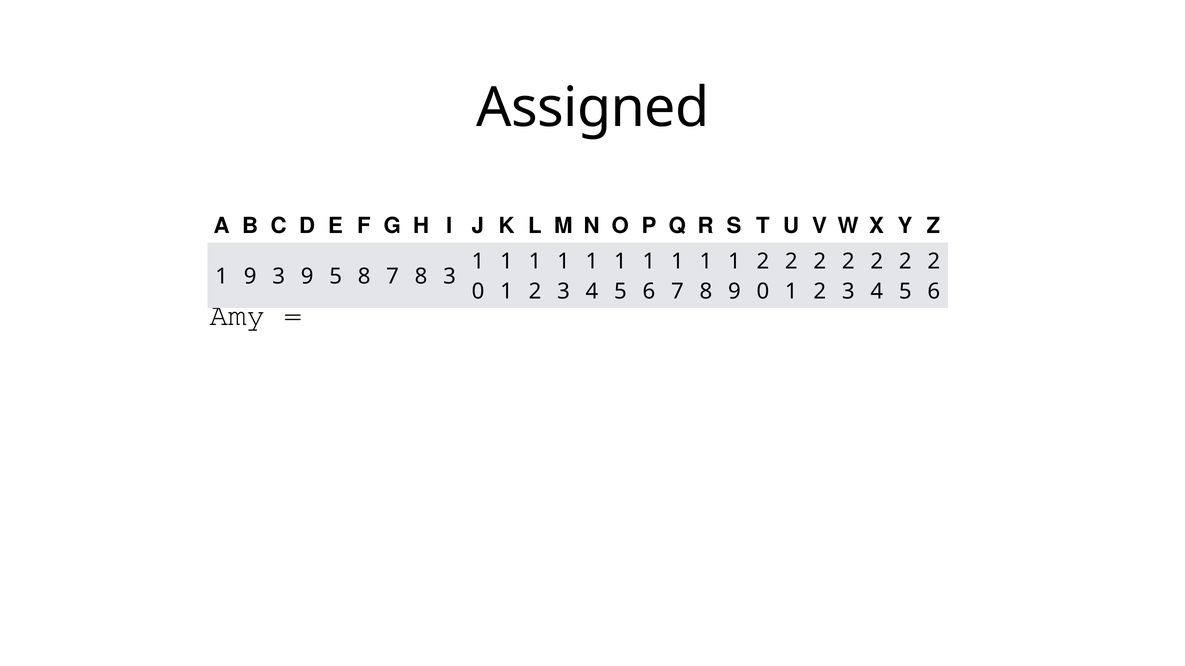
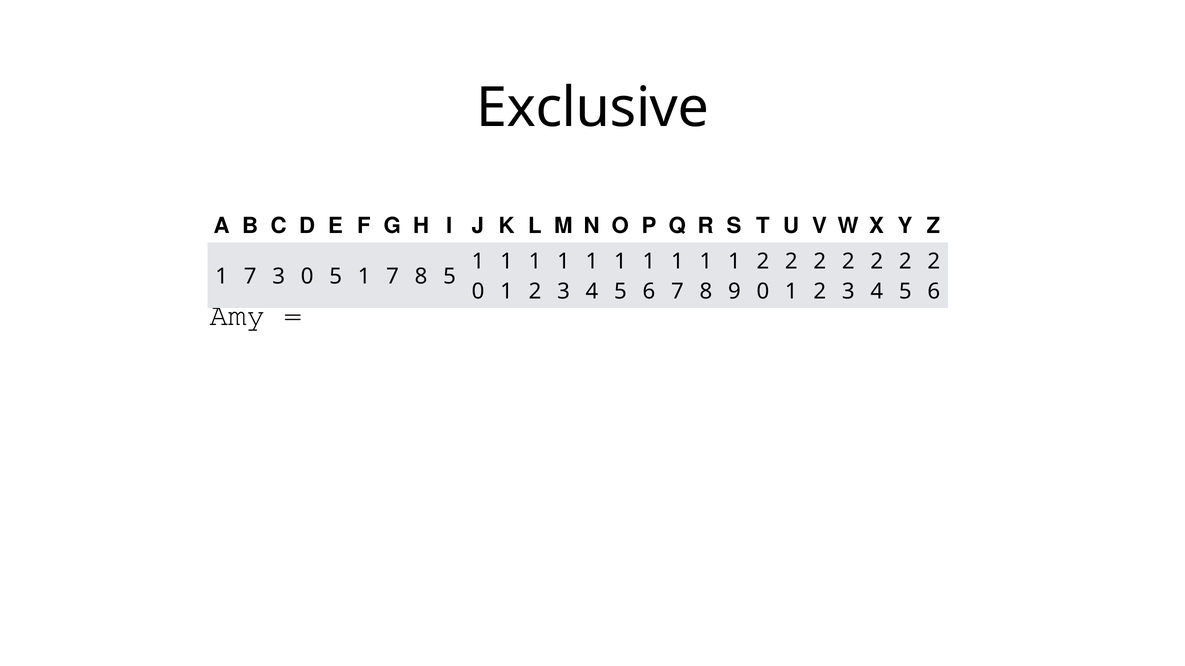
Assigned: Assigned -> Exclusive
9 at (250, 277): 9 -> 7
3 9: 9 -> 0
8 at (364, 277): 8 -> 1
8 3: 3 -> 5
